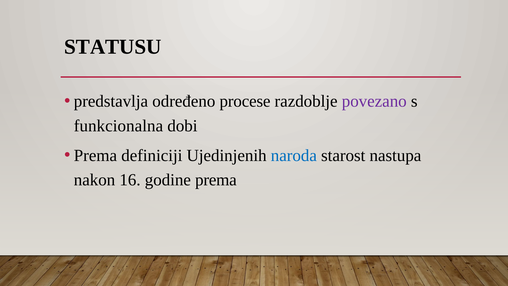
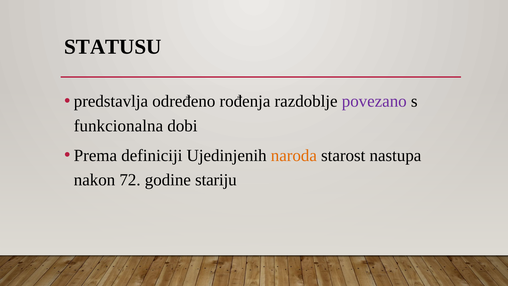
procese: procese -> rođenja
naroda colour: blue -> orange
16: 16 -> 72
godine prema: prema -> stariju
